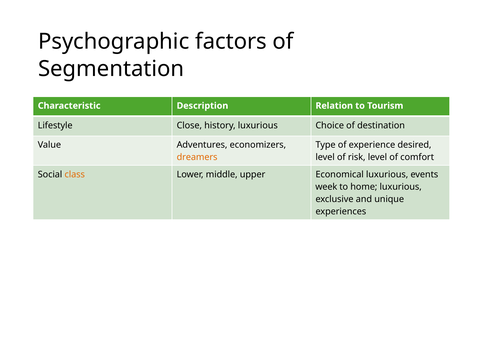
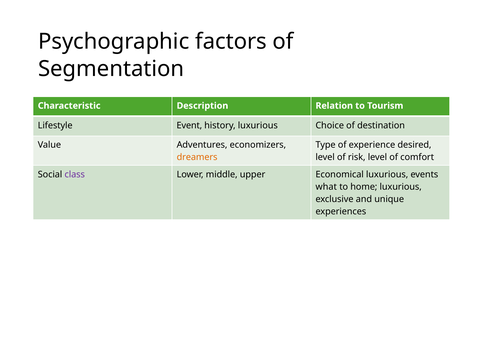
Close: Close -> Event
class colour: orange -> purple
week: week -> what
